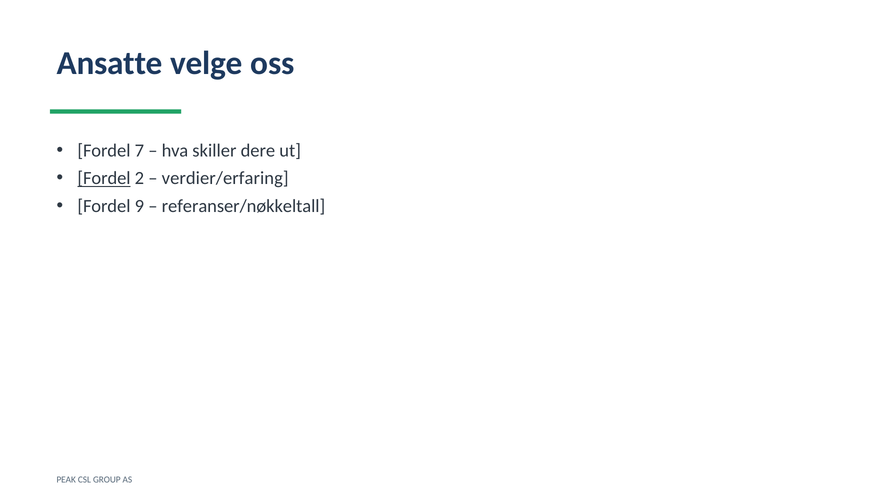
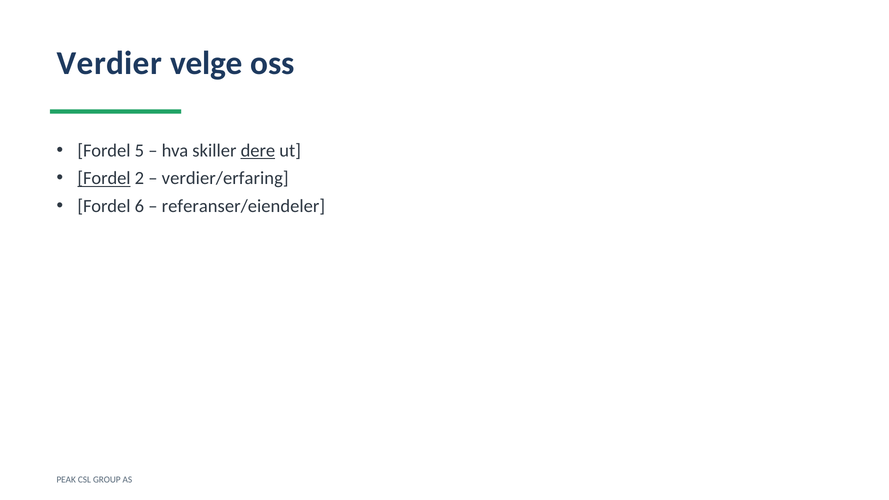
Ansatte: Ansatte -> Verdier
7: 7 -> 5
dere underline: none -> present
9: 9 -> 6
referanser/nøkkeltall: referanser/nøkkeltall -> referanser/eiendeler
